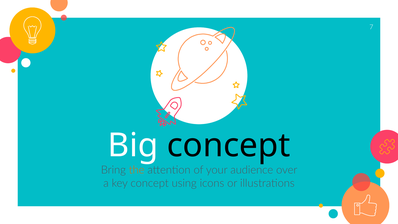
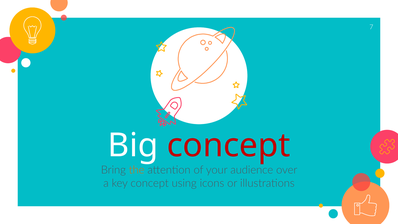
concept at (229, 145) colour: black -> red
